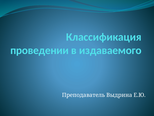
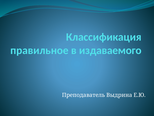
проведении: проведении -> правильное
